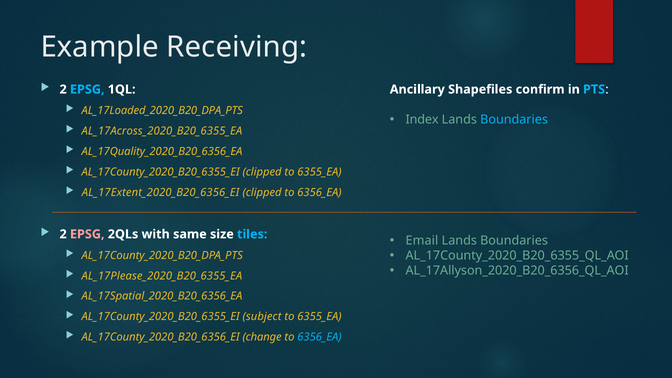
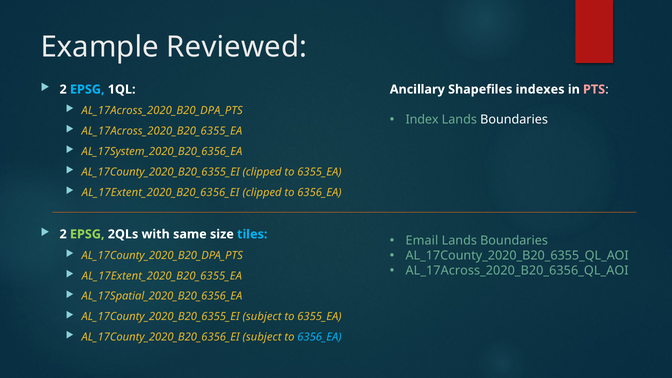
Receiving: Receiving -> Reviewed
confirm: confirm -> indexes
PTS colour: light blue -> pink
AL_17Loaded_2020_B20_DPA_PTS: AL_17Loaded_2020_B20_DPA_PTS -> AL_17Across_2020_B20_DPA_PTS
Boundaries at (514, 120) colour: light blue -> white
AL_17Quality_2020_B20_6356_EA: AL_17Quality_2020_B20_6356_EA -> AL_17System_2020_B20_6356_EA
EPSG at (87, 234) colour: pink -> light green
AL_17Allyson_2020_B20_6356_QL_AOI: AL_17Allyson_2020_B20_6356_QL_AOI -> AL_17Across_2020_B20_6356_QL_AOI
AL_17Please_2020_B20_6355_EA: AL_17Please_2020_B20_6355_EA -> AL_17Extent_2020_B20_6355_EA
AL_17County_2020_B20_6356_EI change: change -> subject
